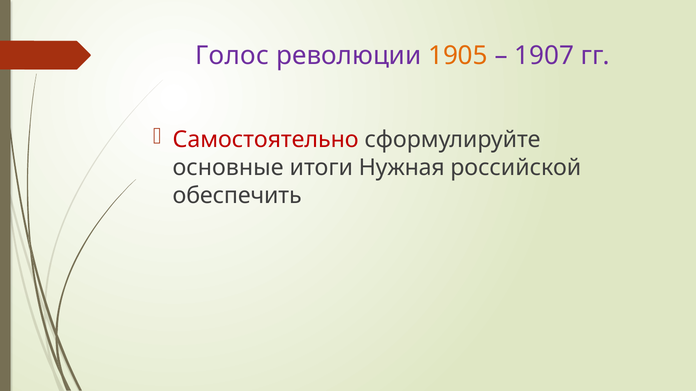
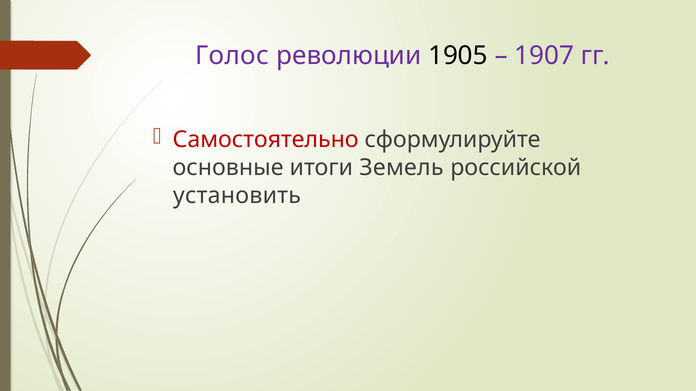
1905 colour: orange -> black
Нужная: Нужная -> Земель
обеспечить: обеспечить -> установить
